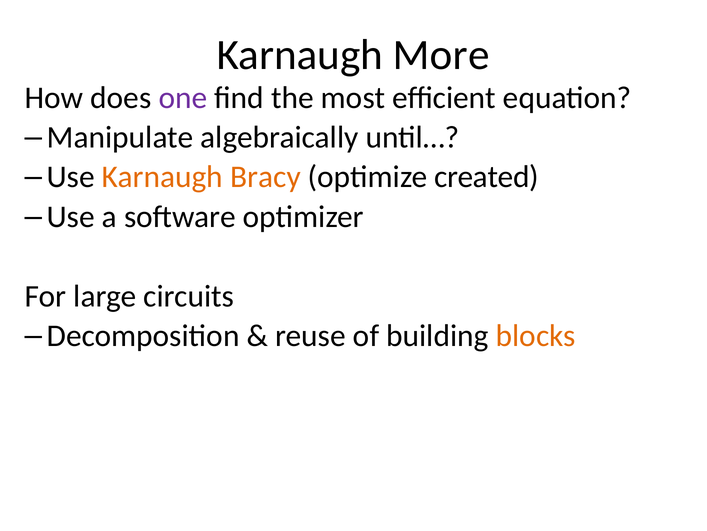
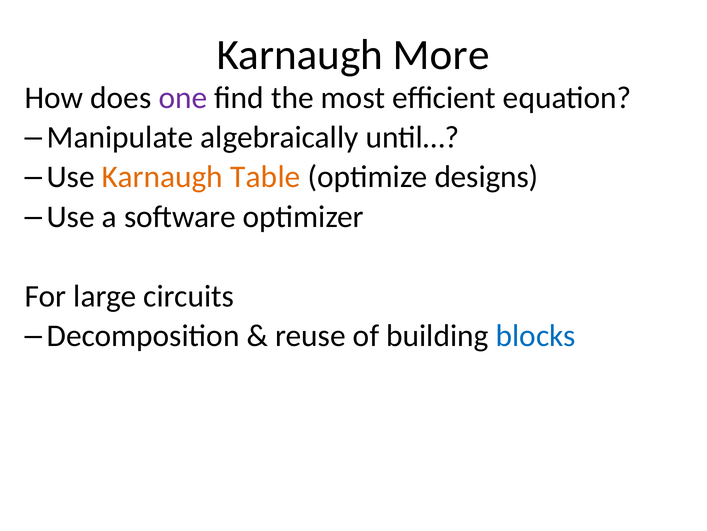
Bracy: Bracy -> Table
created: created -> designs
blocks colour: orange -> blue
